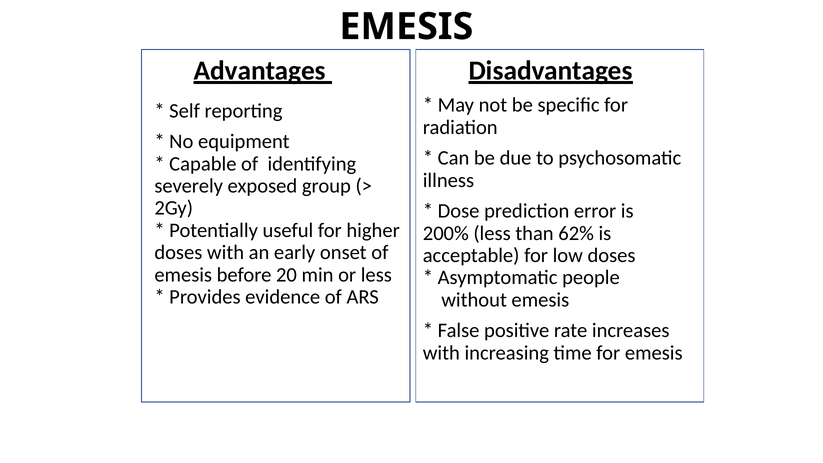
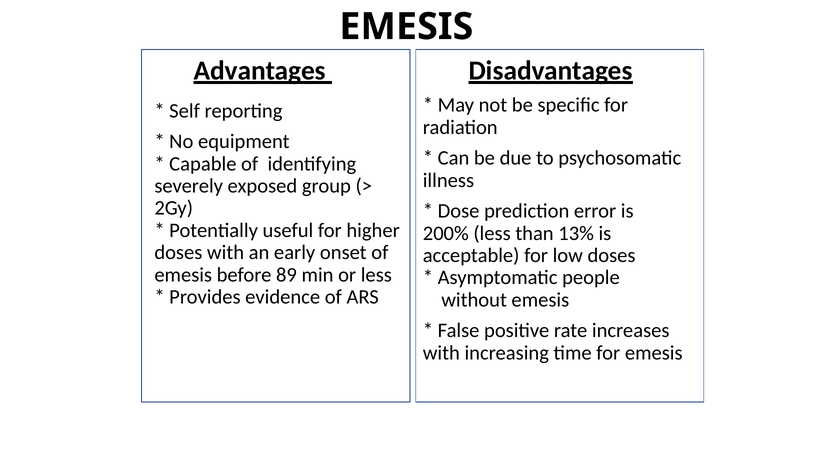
62%: 62% -> 13%
20: 20 -> 89
